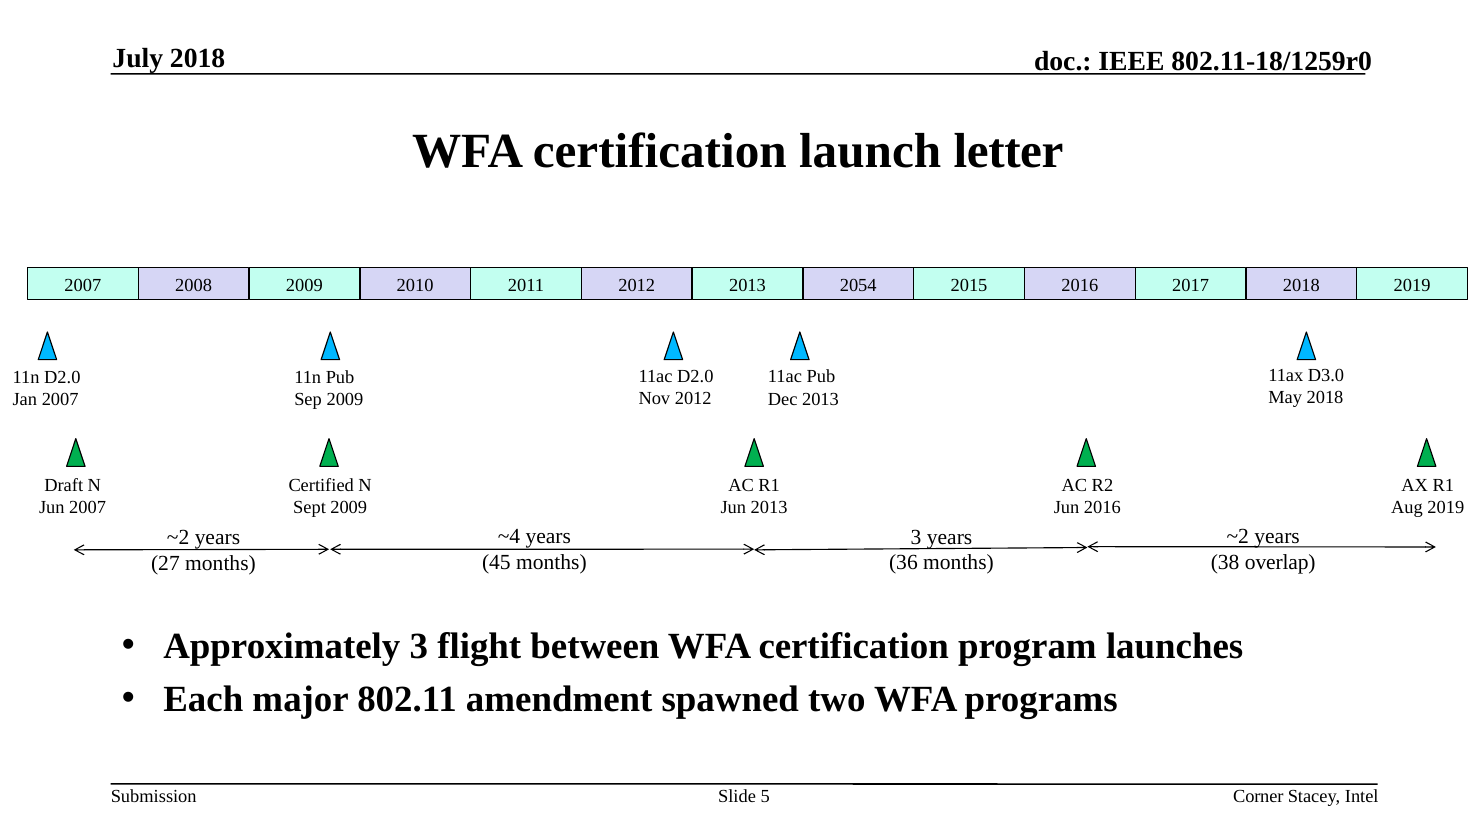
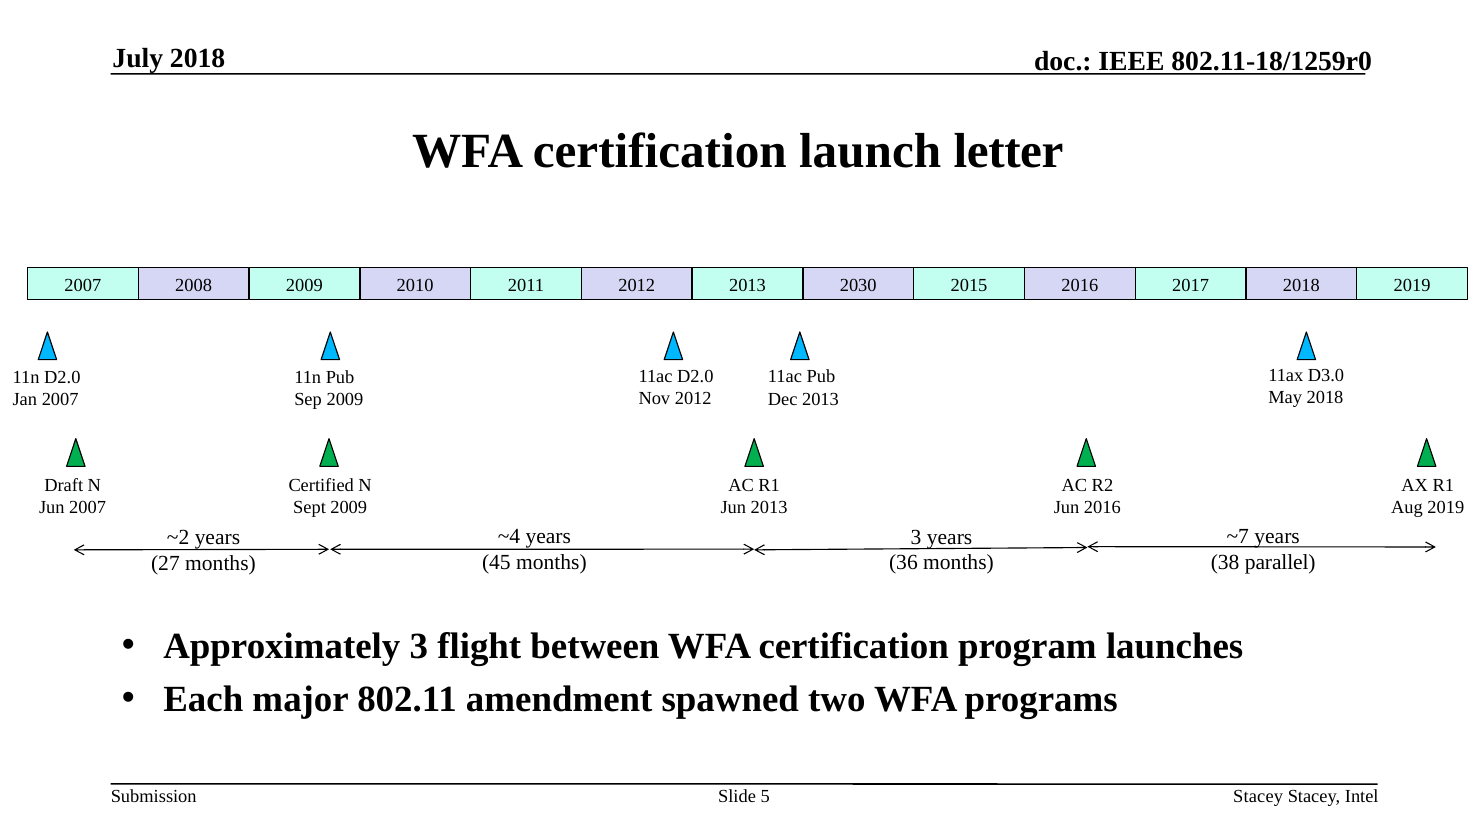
2054: 2054 -> 2030
~2 at (1238, 536): ~2 -> ~7
overlap: overlap -> parallel
Corner at (1258, 796): Corner -> Stacey
